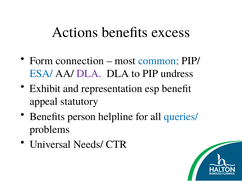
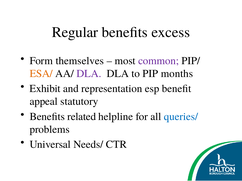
Actions: Actions -> Regular
connection: connection -> themselves
common colour: blue -> purple
ESA/ colour: blue -> orange
undress: undress -> months
person: person -> related
